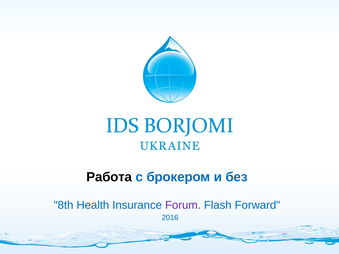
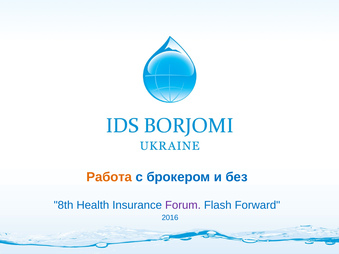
Работа colour: black -> orange
